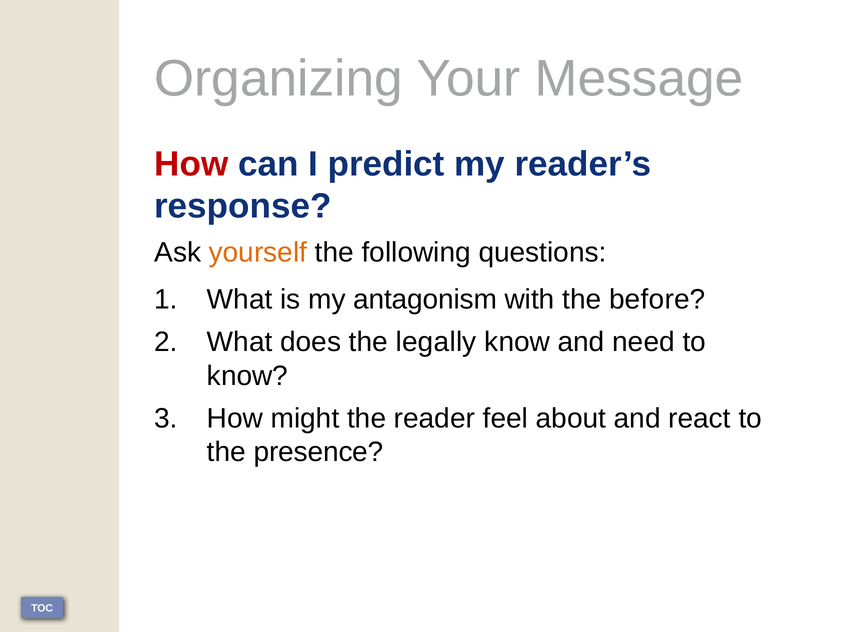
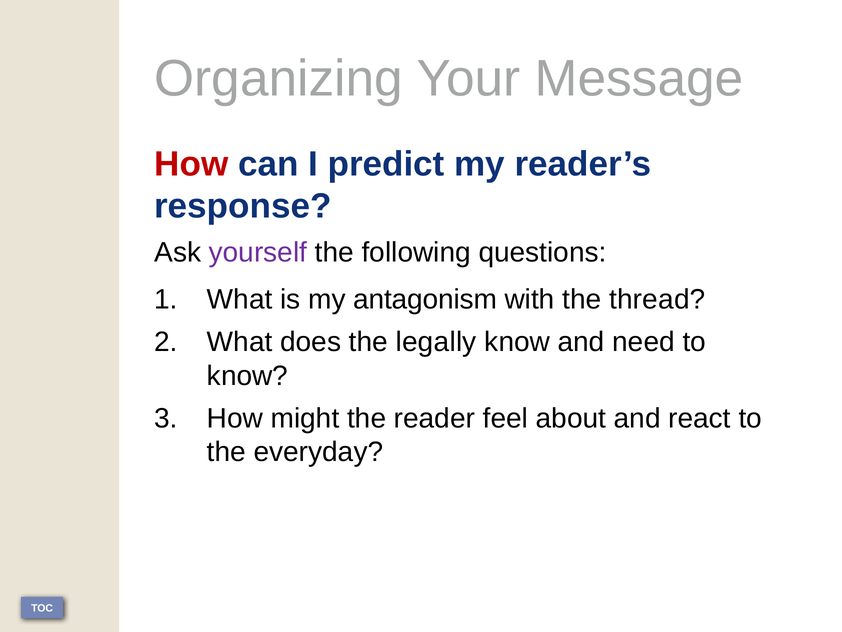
yourself colour: orange -> purple
before: before -> thread
presence: presence -> everyday
